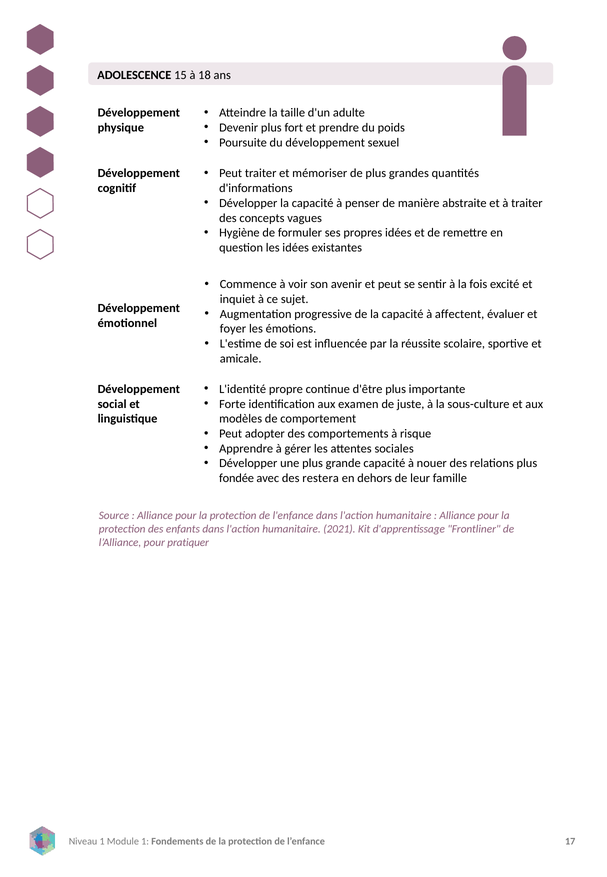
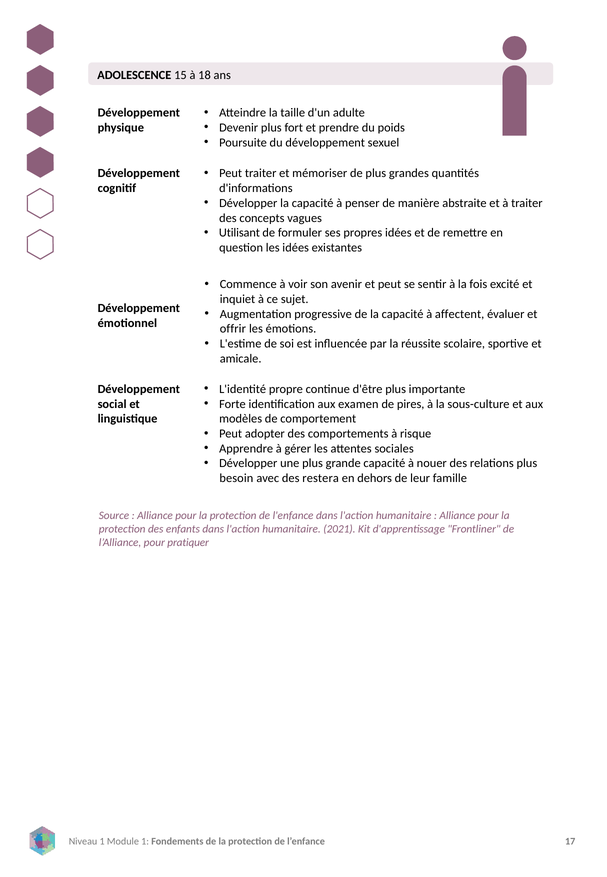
Hygiène: Hygiène -> Utilisant
foyer: foyer -> offrir
juste: juste -> pires
fondée: fondée -> besoin
